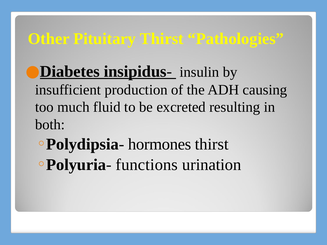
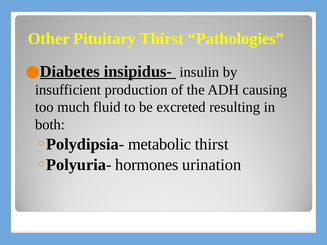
hormones: hormones -> metabolic
functions: functions -> hormones
